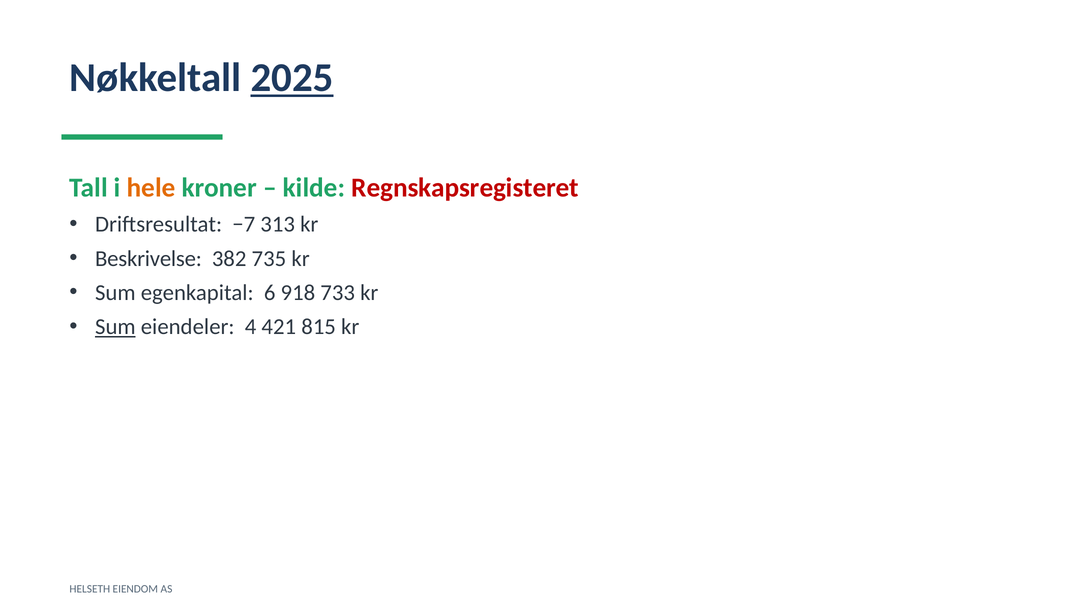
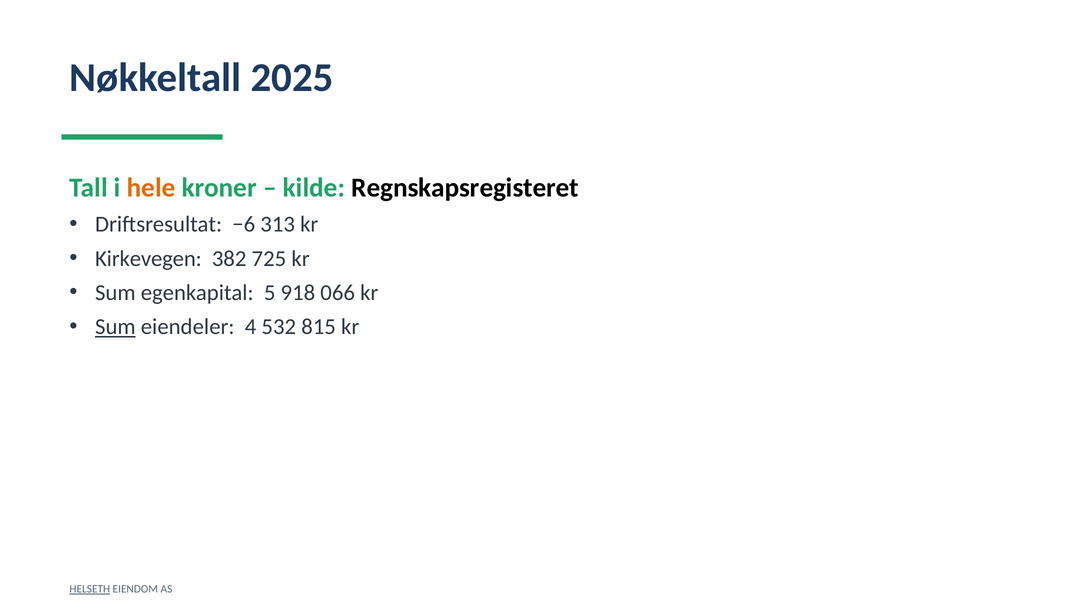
2025 underline: present -> none
Regnskapsregisteret colour: red -> black
−7: −7 -> −6
Beskrivelse: Beskrivelse -> Kirkevegen
735: 735 -> 725
6: 6 -> 5
733: 733 -> 066
421: 421 -> 532
HELSETH underline: none -> present
